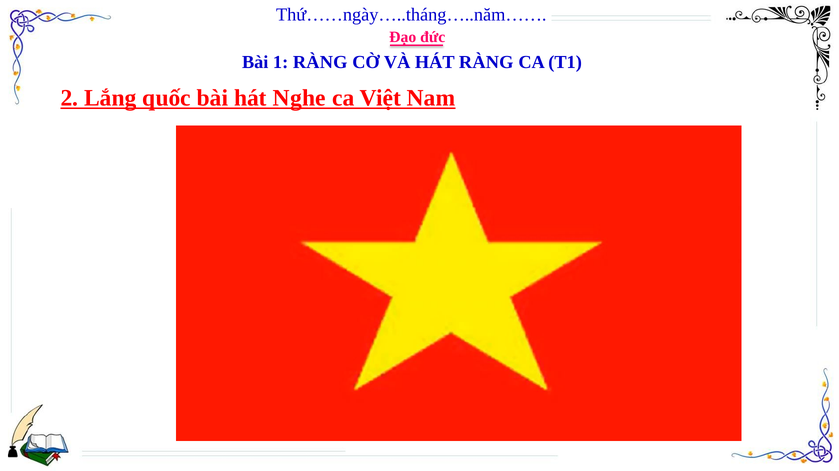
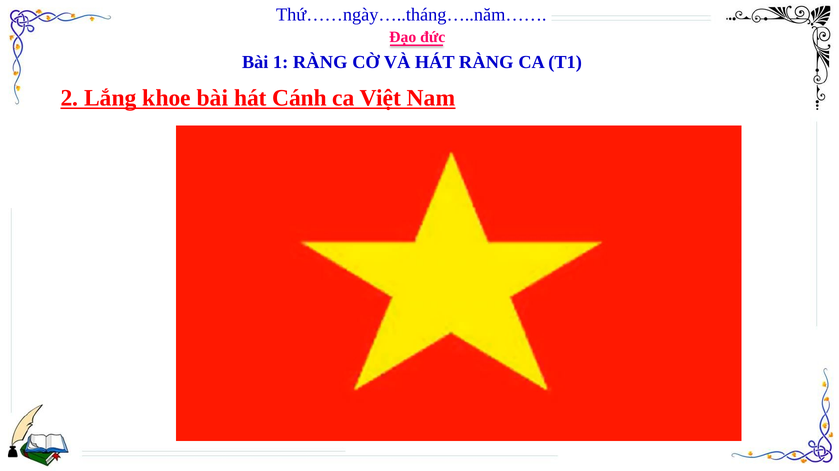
quốc: quốc -> khoe
Nghe: Nghe -> Cánh
